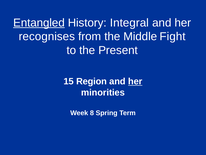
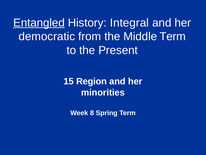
recognises: recognises -> democratic
Middle Fight: Fight -> Term
her at (135, 81) underline: present -> none
